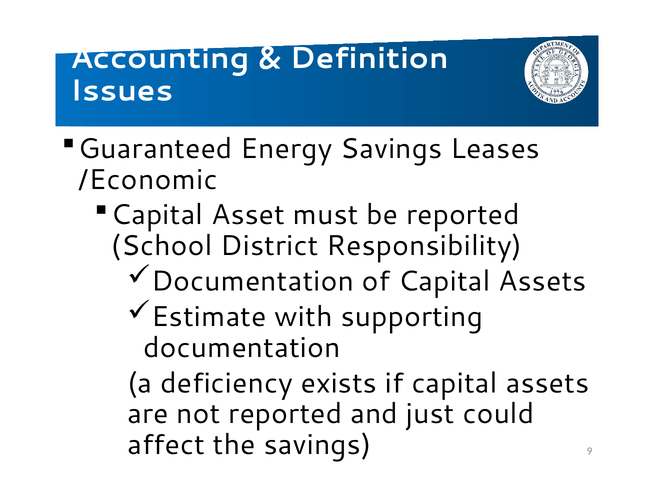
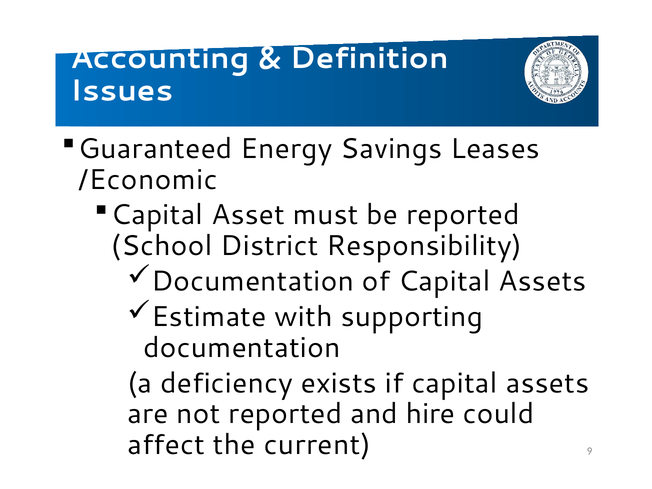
just: just -> hire
the savings: savings -> current
